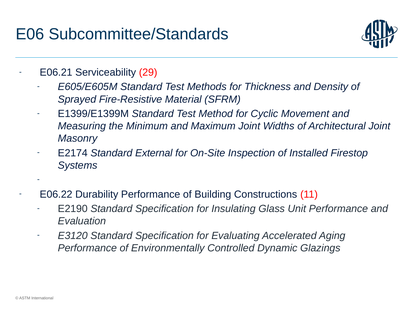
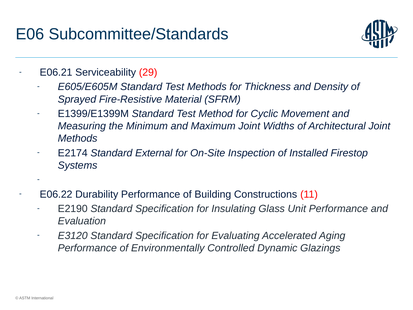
Masonry at (78, 138): Masonry -> Methods
